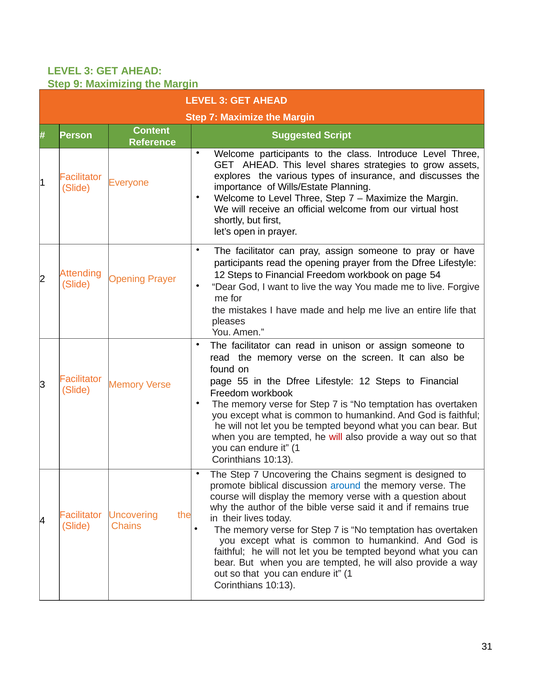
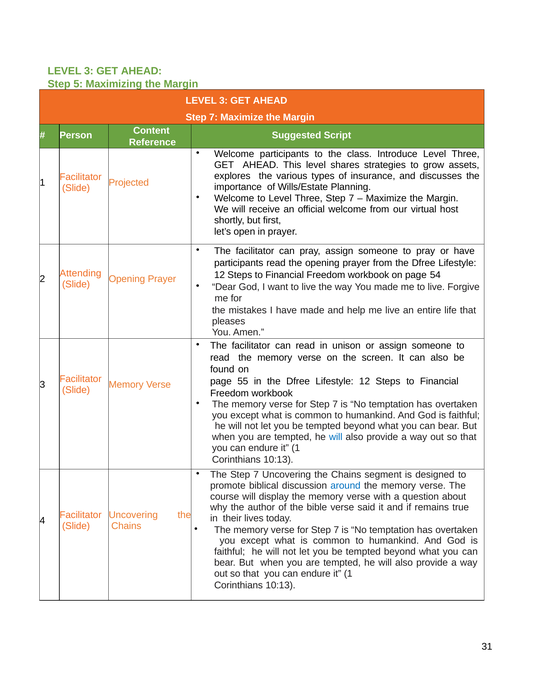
9: 9 -> 5
Everyone: Everyone -> Projected
will at (336, 437) colour: red -> blue
